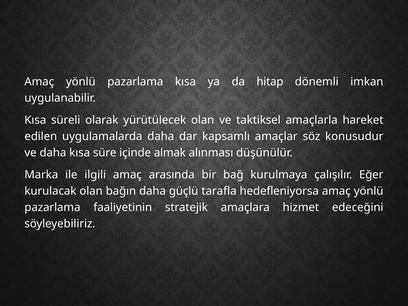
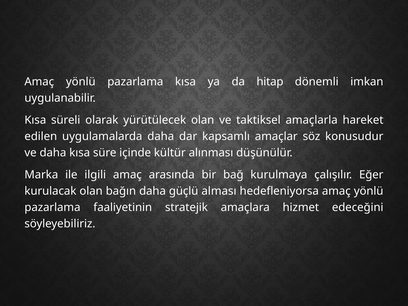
almak: almak -> kültür
tarafla: tarafla -> alması
